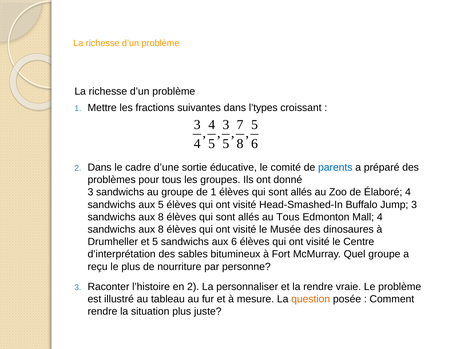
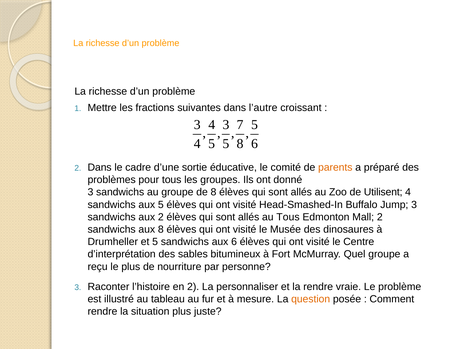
l’types: l’types -> l’autre
parents colour: blue -> orange
de 1: 1 -> 8
Élaboré: Élaboré -> Utilisent
8 at (161, 217): 8 -> 2
Mall 4: 4 -> 2
